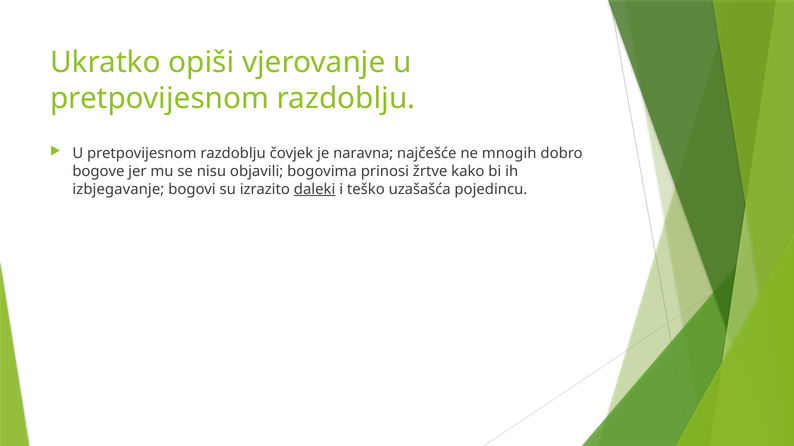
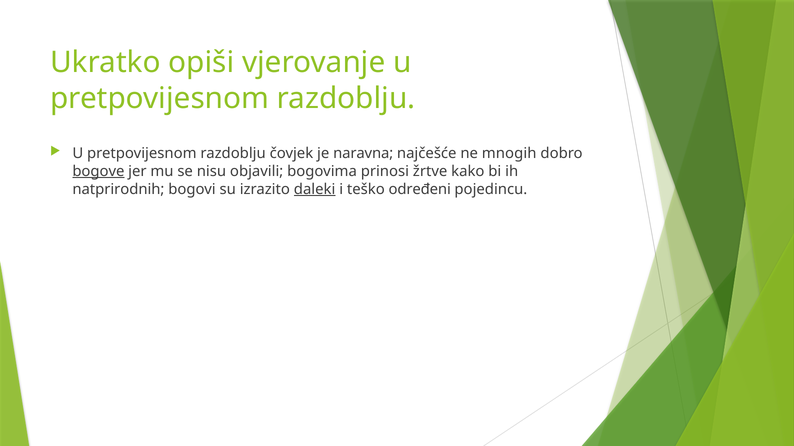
bogove underline: none -> present
izbjegavanje: izbjegavanje -> natprirodnih
uzašašća: uzašašća -> određeni
